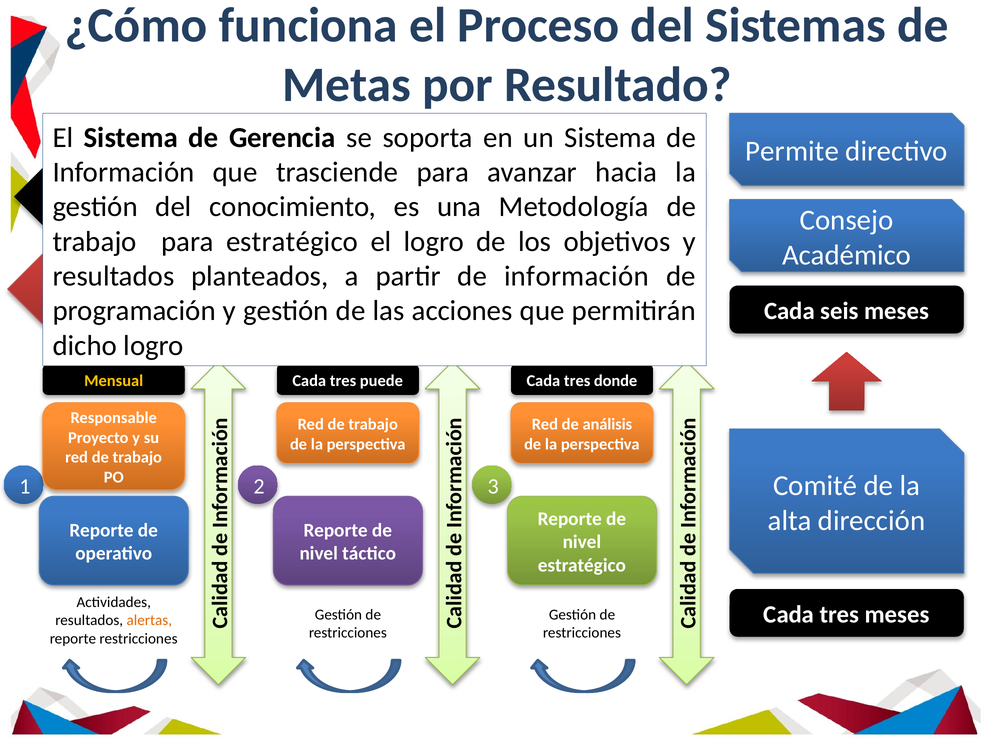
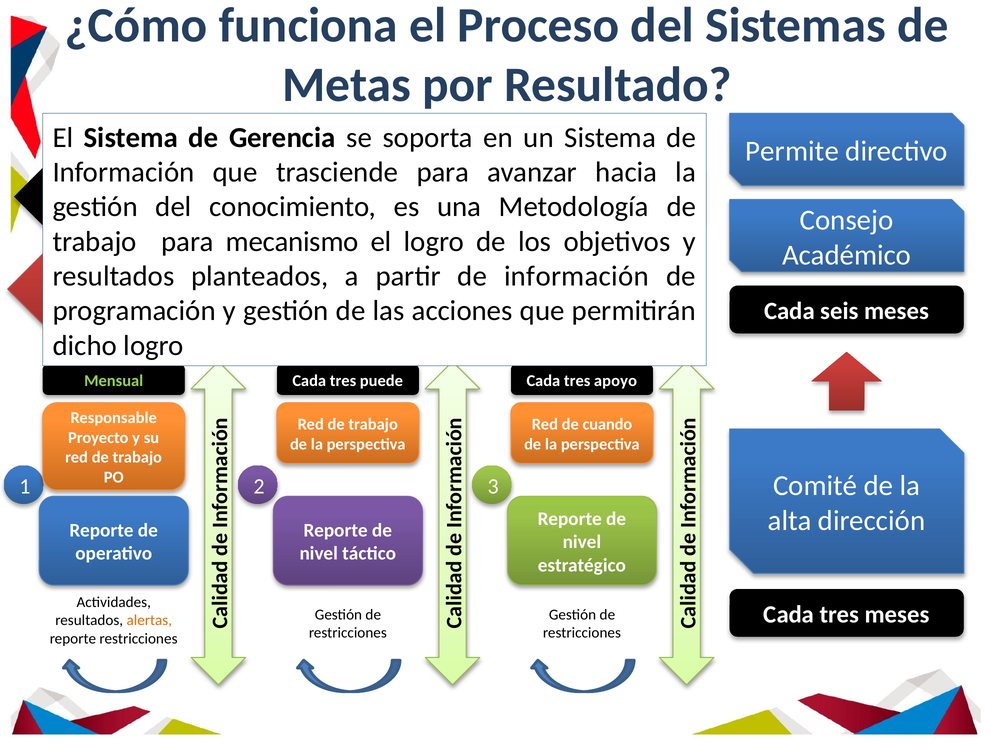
para estratégico: estratégico -> mecanismo
Mensual colour: yellow -> light green
donde: donde -> apoyo
análisis: análisis -> cuando
